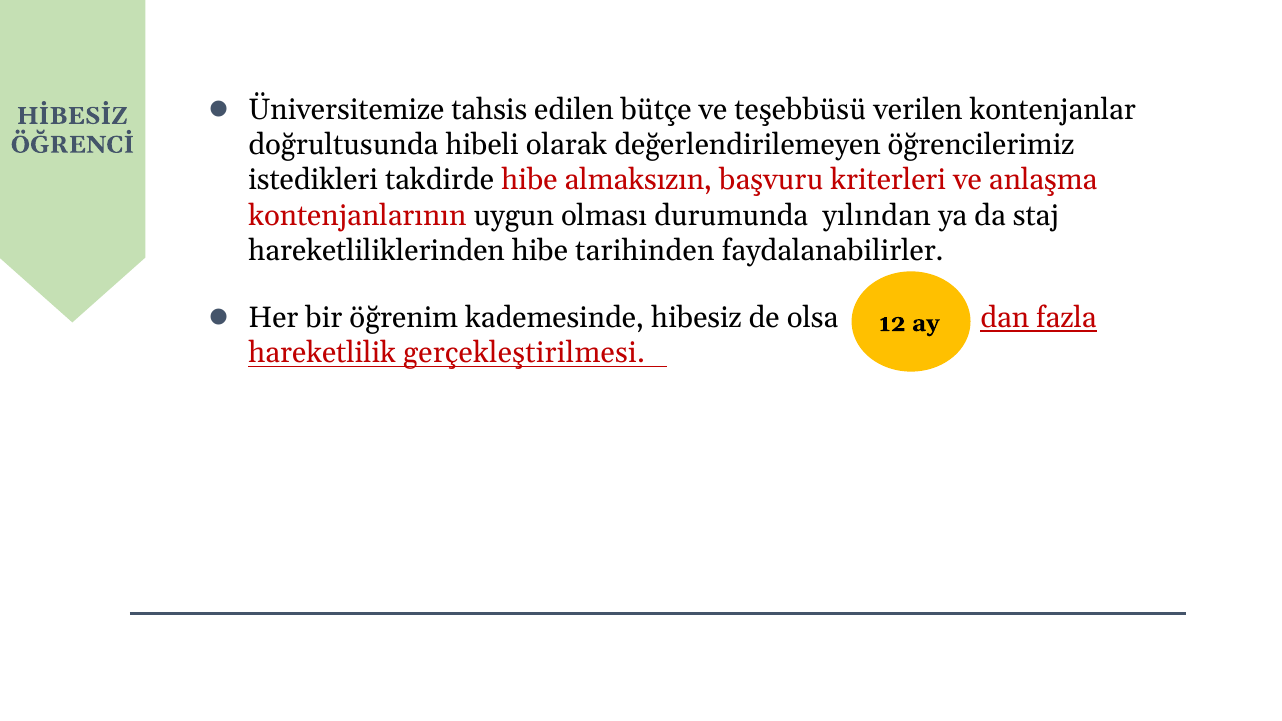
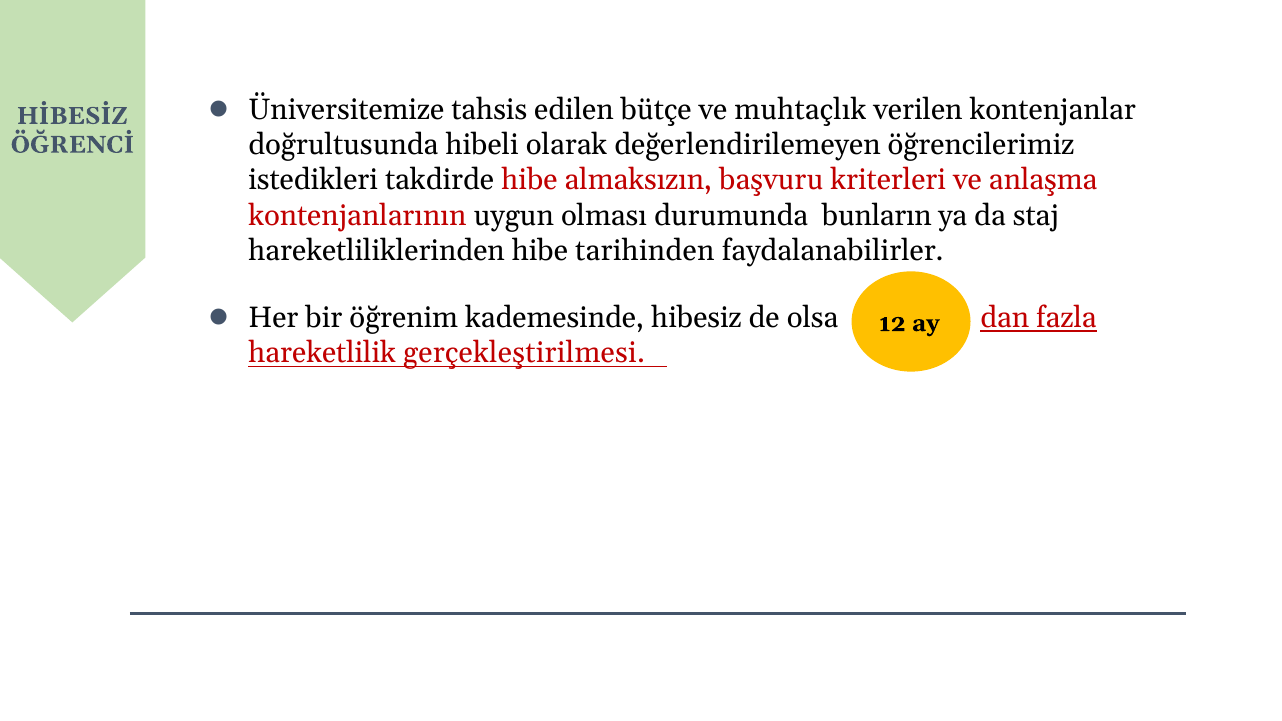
teşebbüsü: teşebbüsü -> muhtaçlık
yılından: yılından -> bunların
